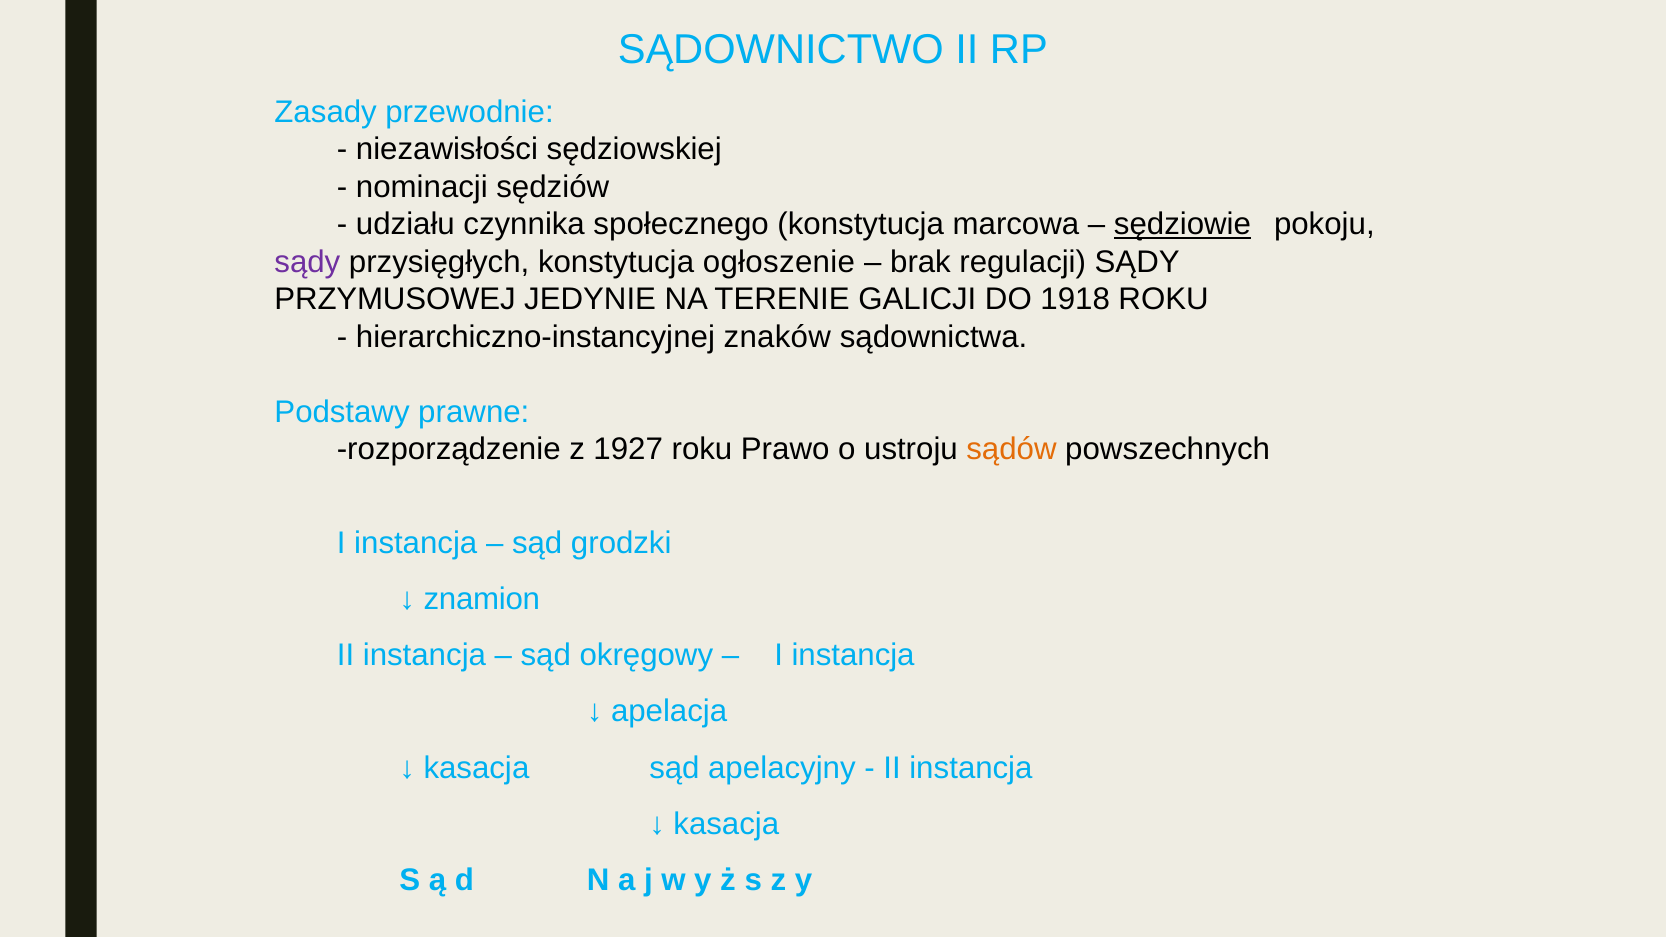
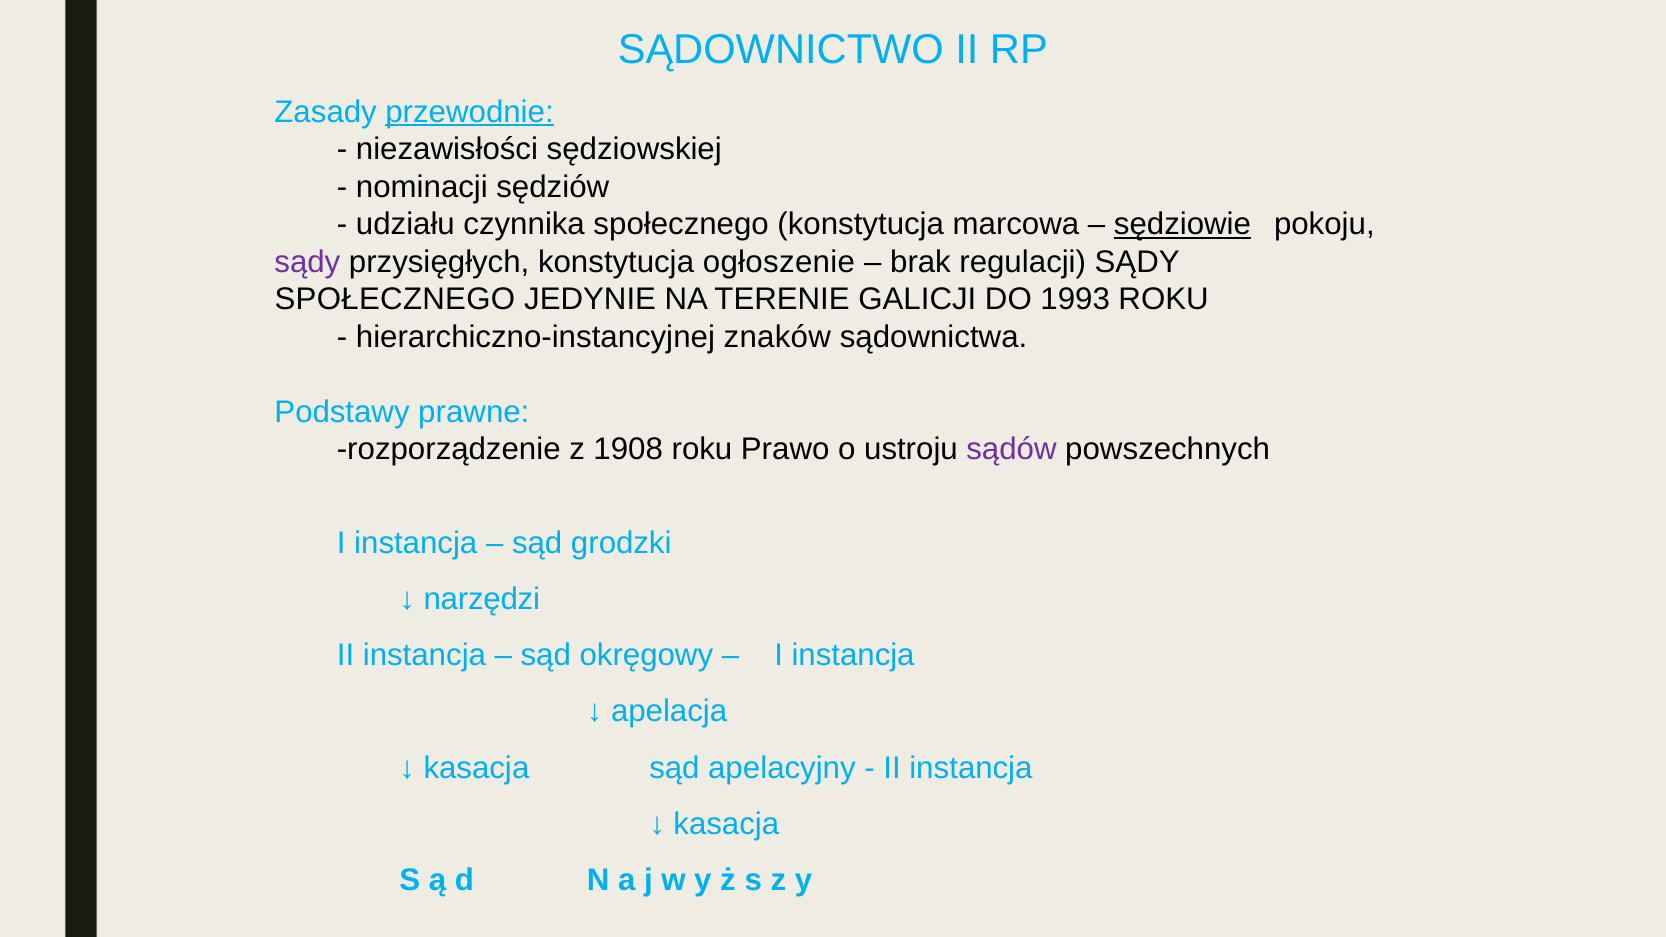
przewodnie underline: none -> present
PRZYMUSOWEJ at (395, 299): PRZYMUSOWEJ -> SPOŁECZNEGO
1918: 1918 -> 1993
1927: 1927 -> 1908
sądów colour: orange -> purple
znamion: znamion -> narzędzi
